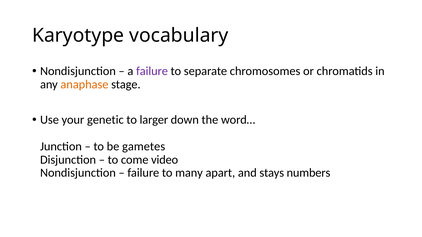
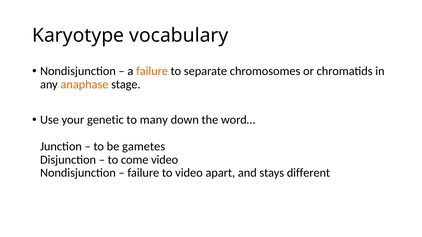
failure at (152, 71) colour: purple -> orange
larger: larger -> many
to many: many -> video
numbers: numbers -> different
